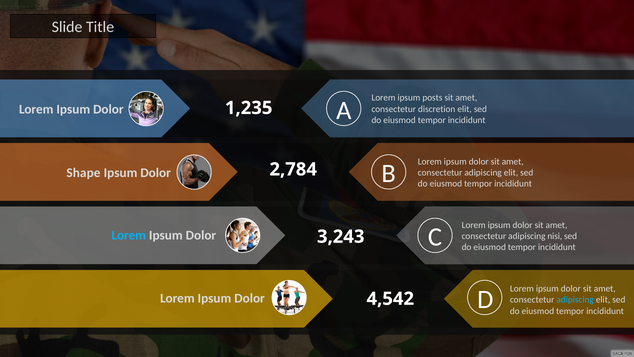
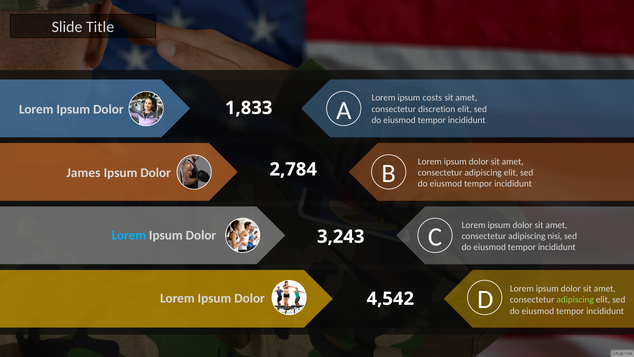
posts: posts -> costs
1,235: 1,235 -> 1,833
Shape: Shape -> James
adipiscing at (575, 300) colour: light blue -> light green
